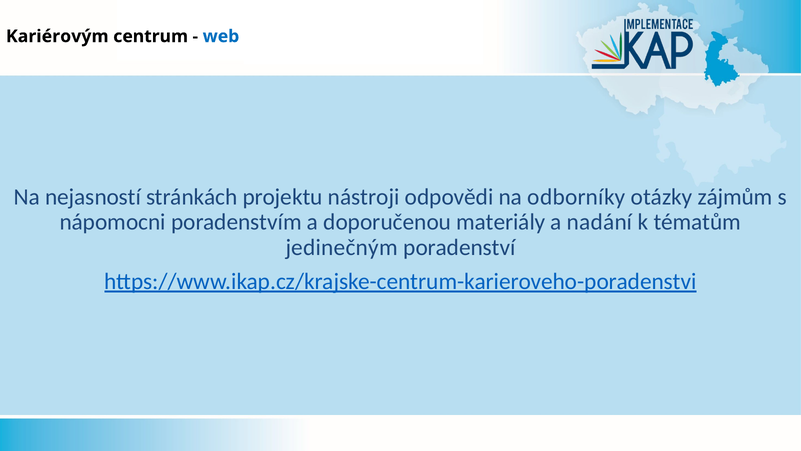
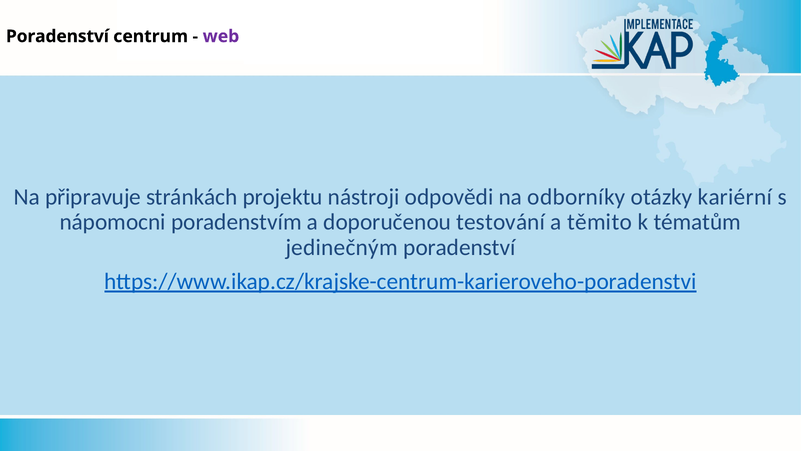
Kariérovým at (57, 36): Kariérovým -> Poradenství
web colour: blue -> purple
nejasností: nejasností -> připravuje
zájmům: zájmům -> kariérní
materiály: materiály -> testování
nadání: nadání -> těmito
